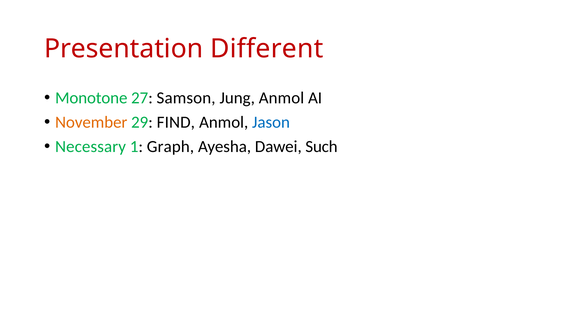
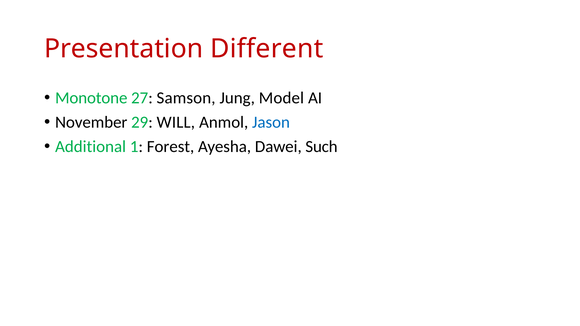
Jung Anmol: Anmol -> Model
November colour: orange -> black
FIND: FIND -> WILL
Necessary: Necessary -> Additional
Graph: Graph -> Forest
